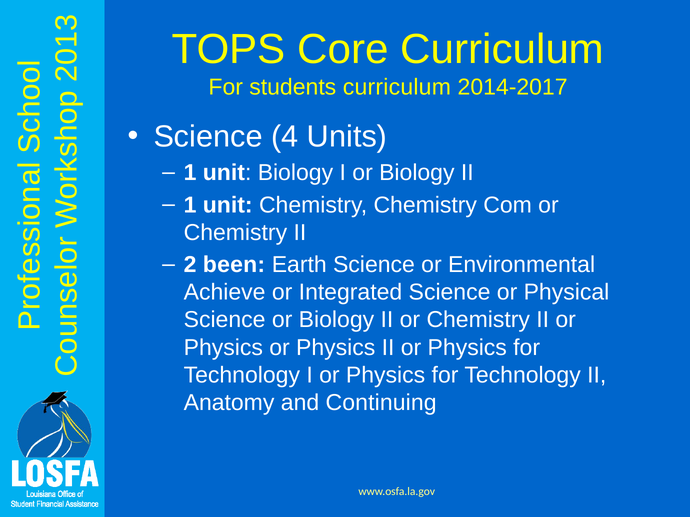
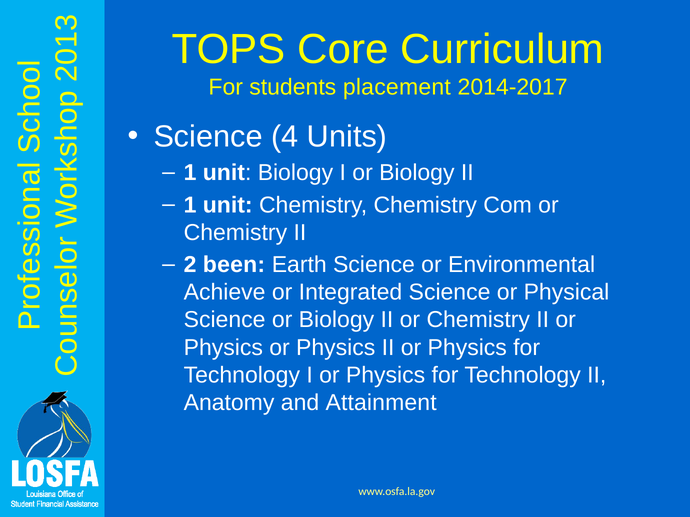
students curriculum: curriculum -> placement
Continuing: Continuing -> Attainment
